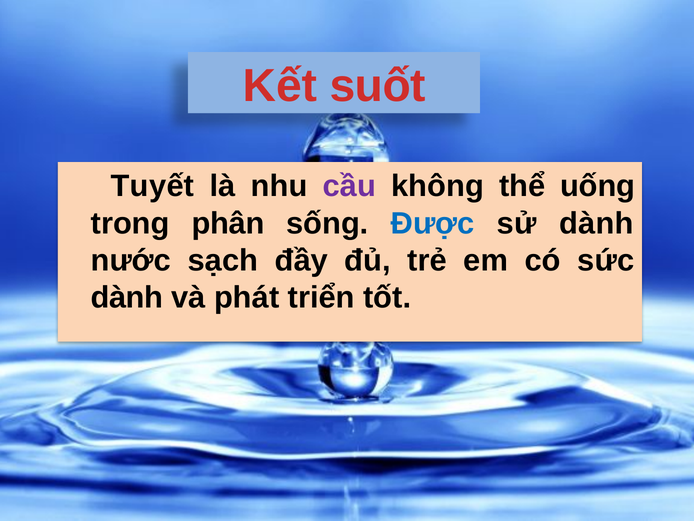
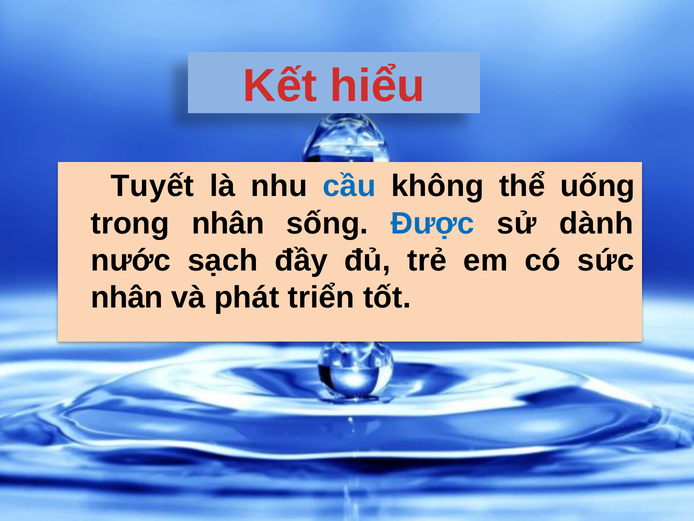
suốt: suốt -> hiểu
cầu colour: purple -> blue
trong phân: phân -> nhân
dành at (127, 297): dành -> nhân
